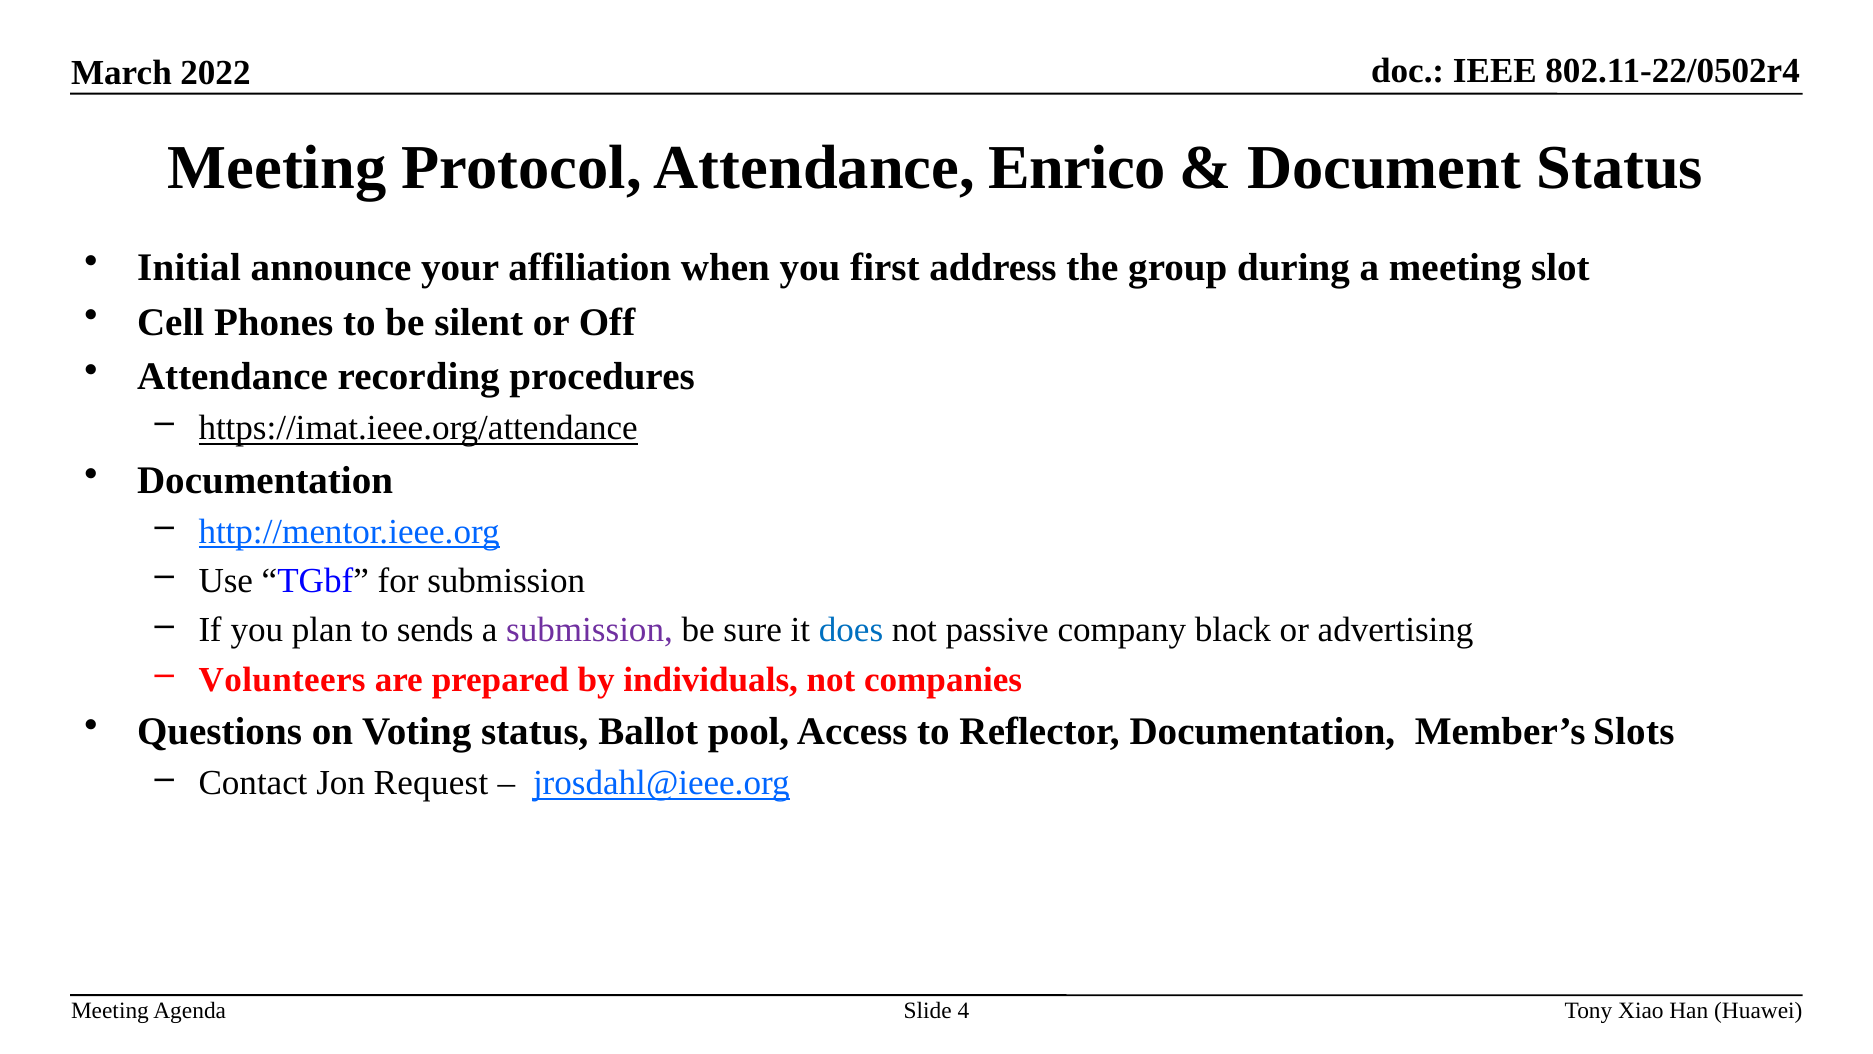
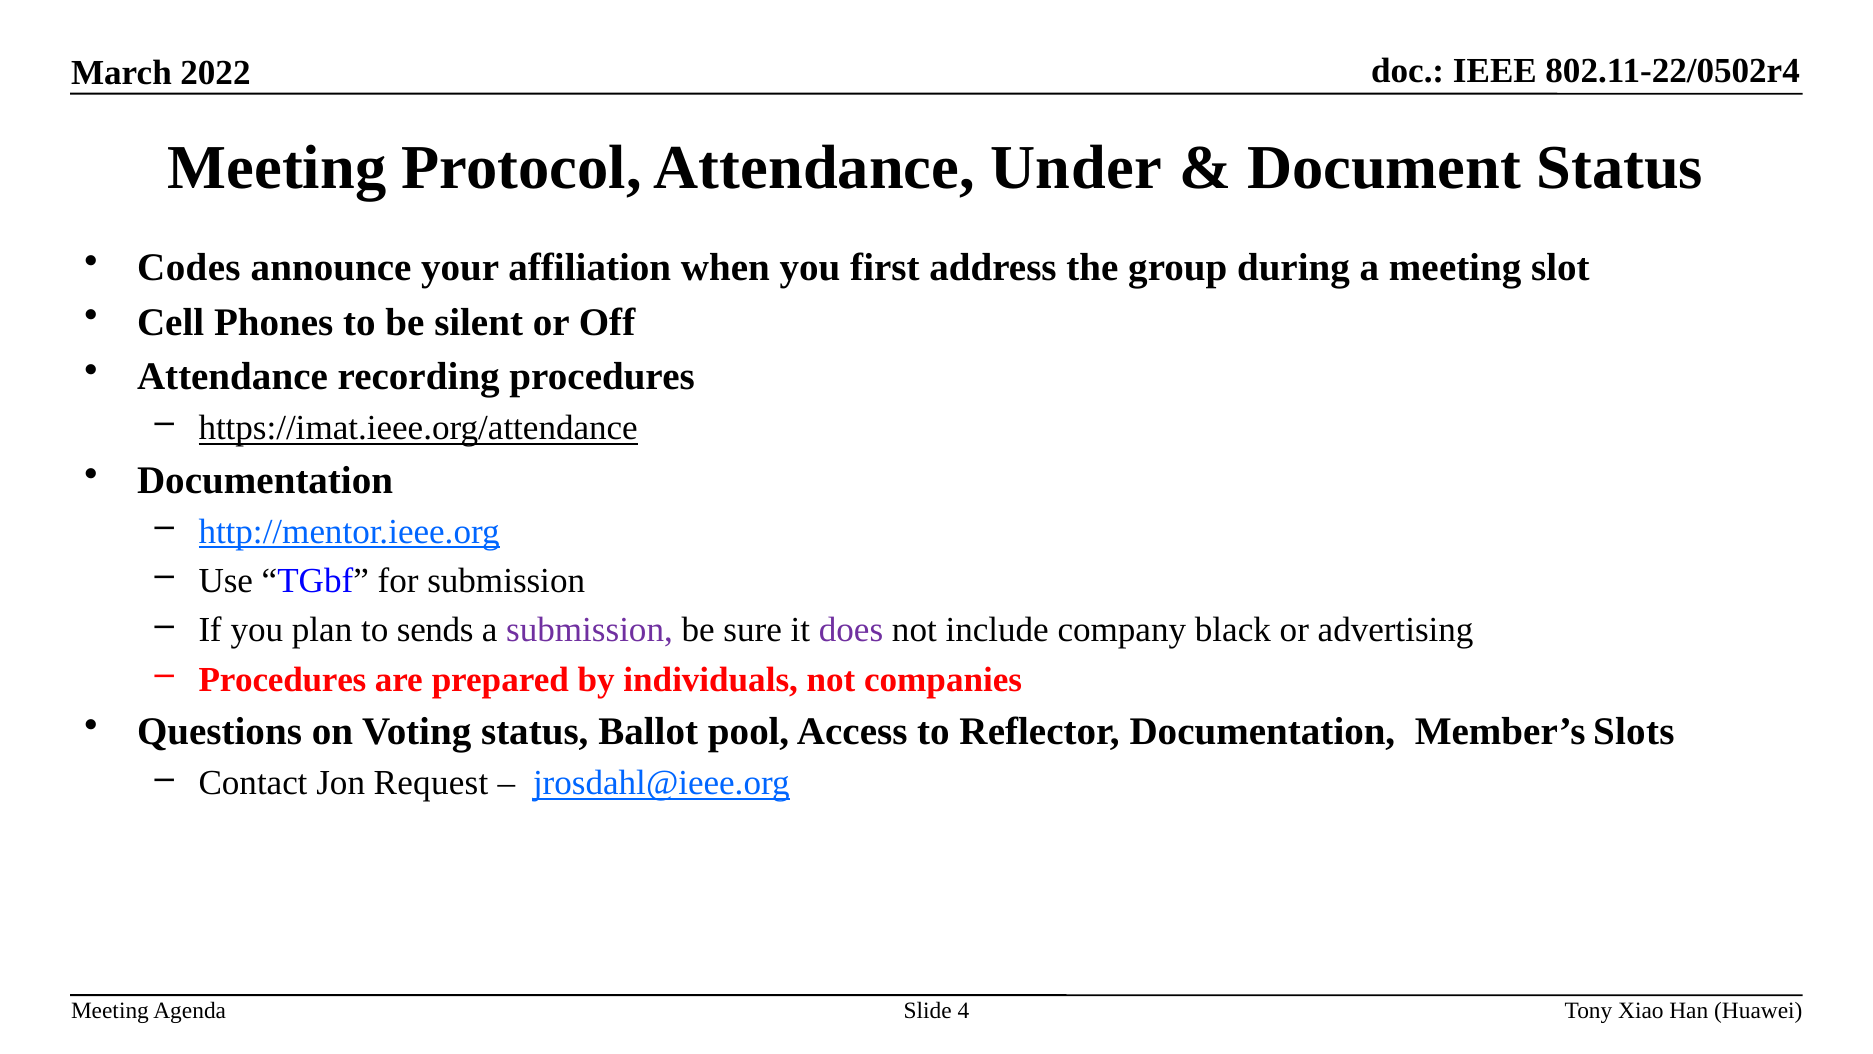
Enrico: Enrico -> Under
Initial: Initial -> Codes
does colour: blue -> purple
passive: passive -> include
Volunteers at (282, 679): Volunteers -> Procedures
